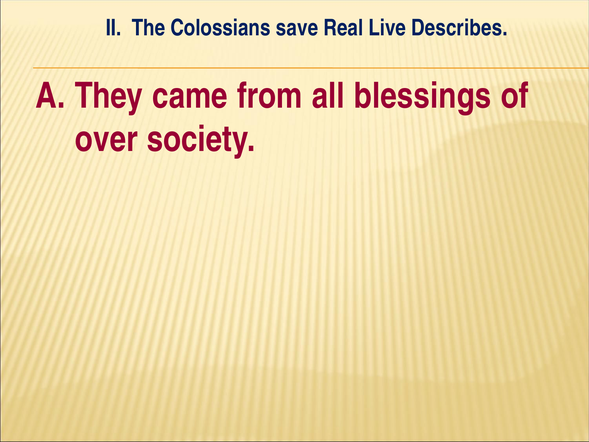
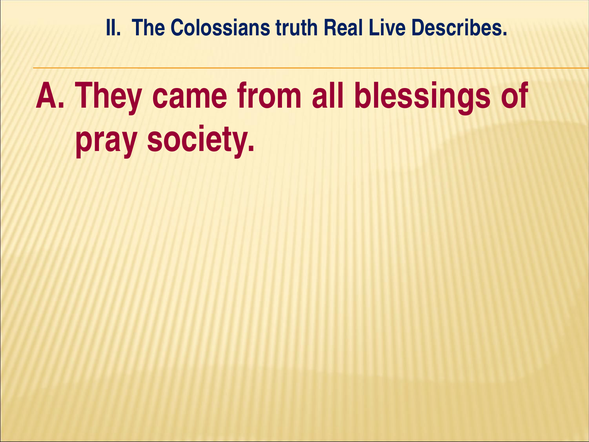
save: save -> truth
over: over -> pray
